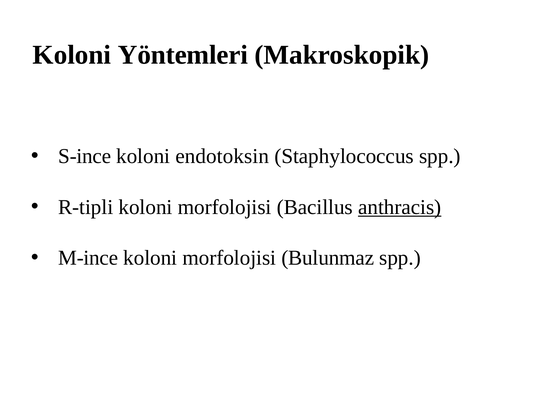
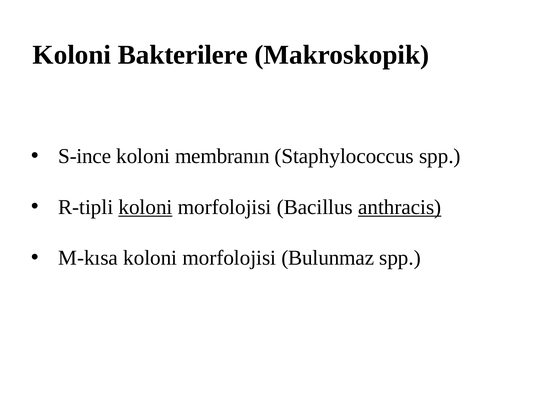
Yöntemleri: Yöntemleri -> Bakterilere
endotoksin: endotoksin -> membranın
koloni at (145, 207) underline: none -> present
M-ince: M-ince -> M-kısa
